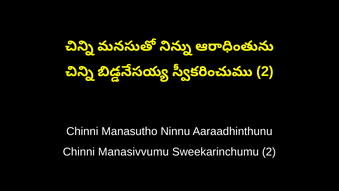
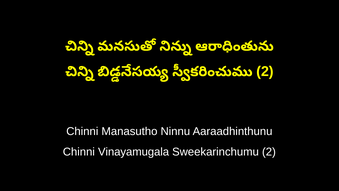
Manasivvumu: Manasivvumu -> Vinayamugala
